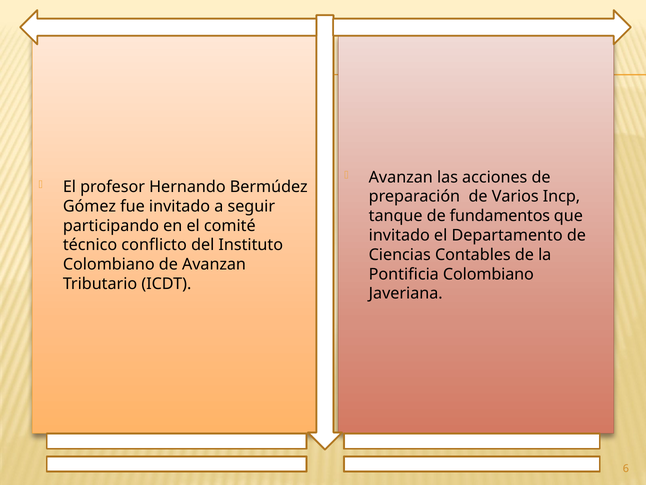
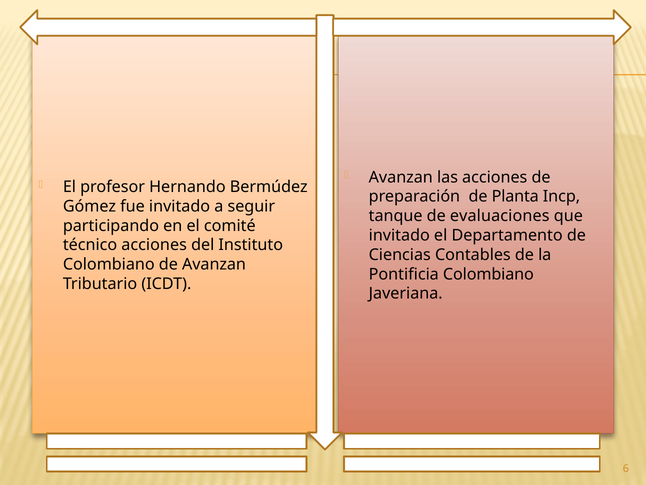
Varios: Varios -> Planta
fundamentos: fundamentos -> evaluaciones
técnico conflicto: conflicto -> acciones
